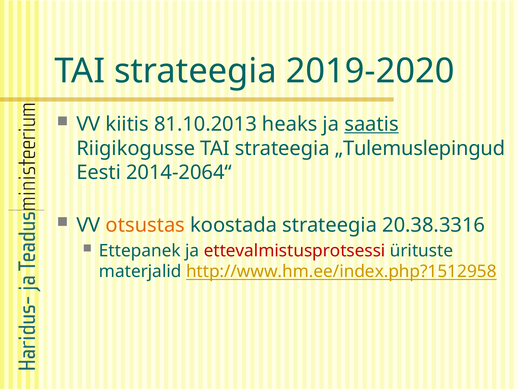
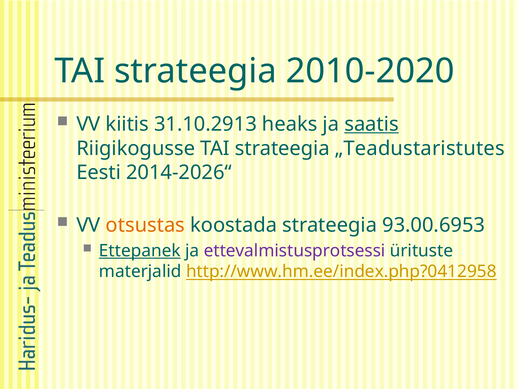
2019-2020: 2019-2020 -> 2010-2020
81.10.2013: 81.10.2013 -> 31.10.2913
„Tulemuslepingud: „Tulemuslepingud -> „Teadustaristutes
2014-2064“: 2014-2064“ -> 2014-2026“
20.38.3316: 20.38.3316 -> 93.00.6953
Ettepanek underline: none -> present
ettevalmistusprotsessi colour: red -> purple
http://www.hm.ee/index.php?1512958: http://www.hm.ee/index.php?1512958 -> http://www.hm.ee/index.php?0412958
